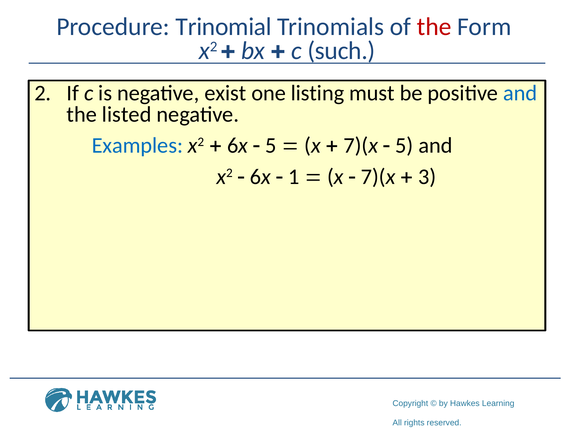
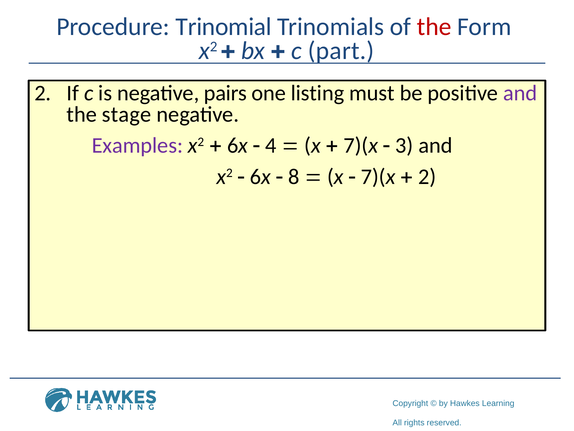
such: such -> part
exist: exist -> pairs
and at (520, 93) colour: blue -> purple
listed: listed -> stage
Examples colour: blue -> purple
5 at (271, 145): 5 -> 4
5 at (404, 145): 5 -> 3
1: 1 -> 8
3 at (427, 176): 3 -> 2
